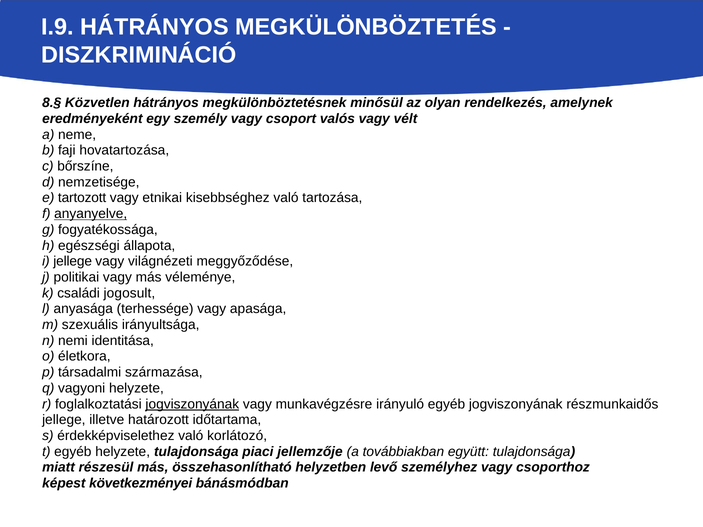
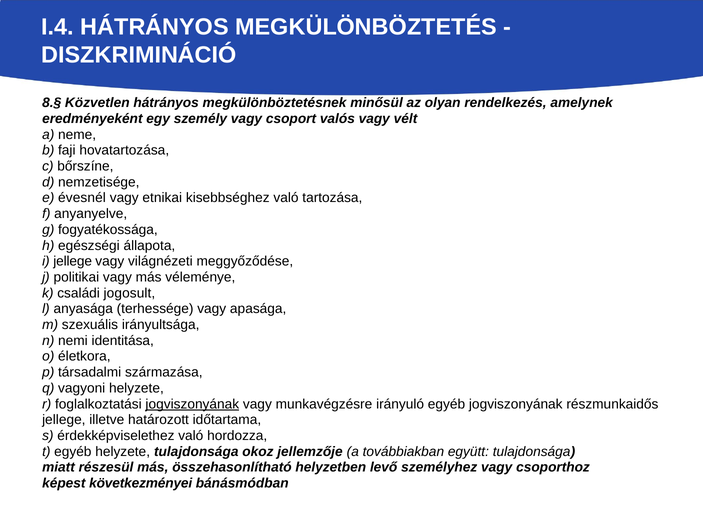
I.9: I.9 -> I.4
tartozott: tartozott -> évesnél
anyanyelve underline: present -> none
korlátozó: korlátozó -> hordozza
piaci: piaci -> okoz
